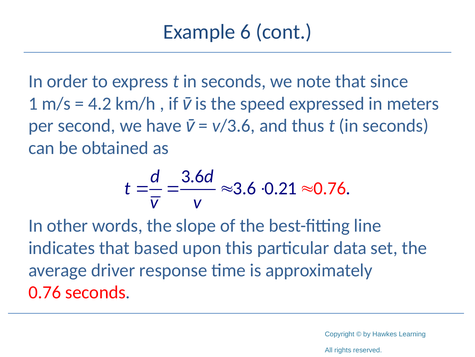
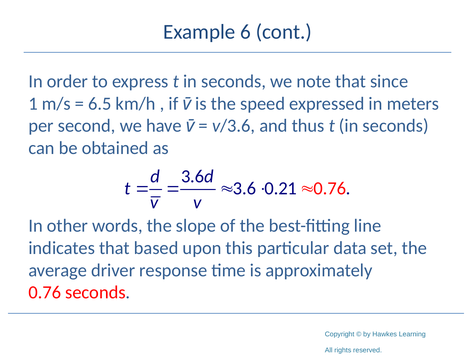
4.2: 4.2 -> 6.5
